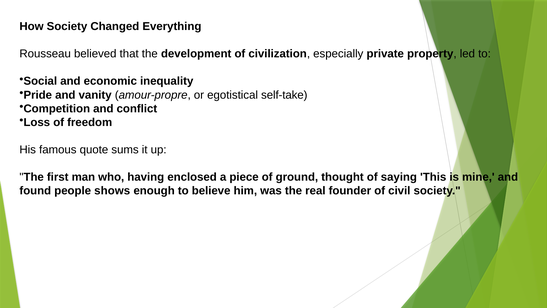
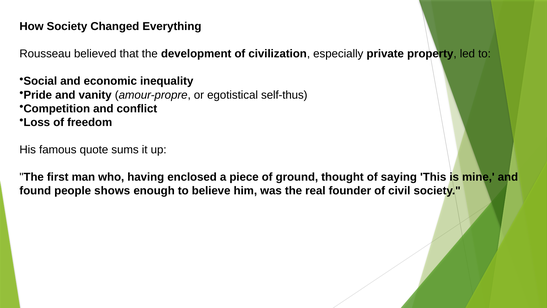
self-take: self-take -> self-thus
